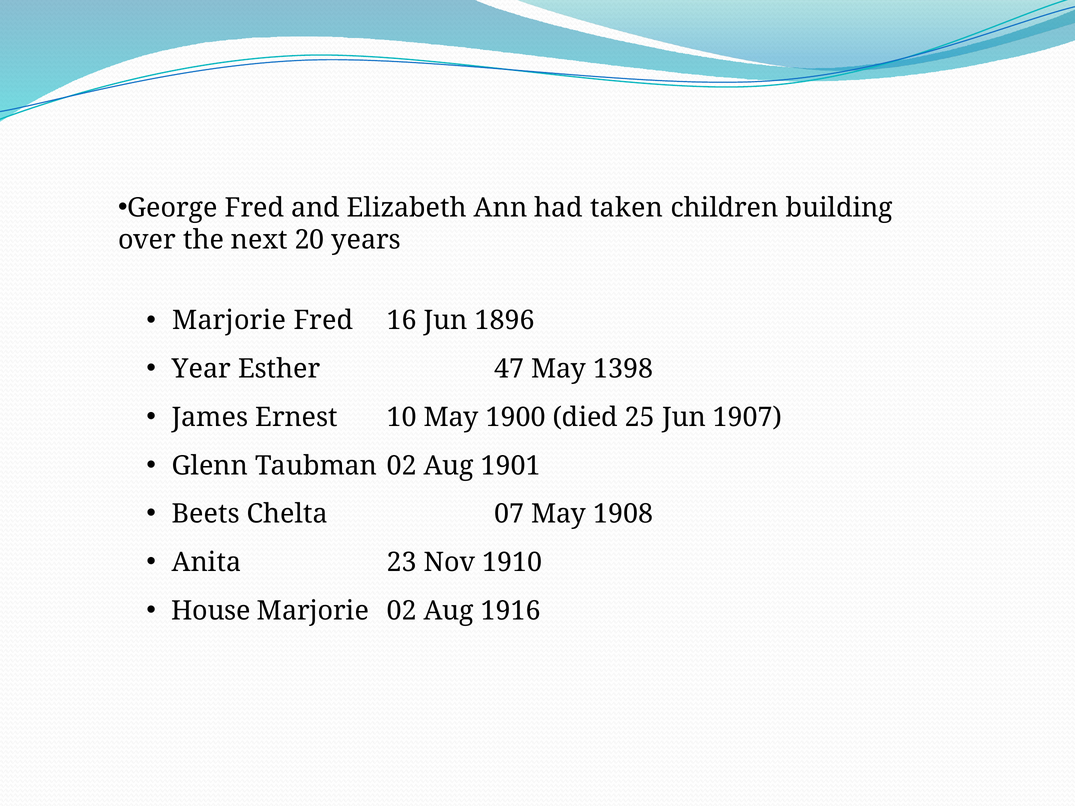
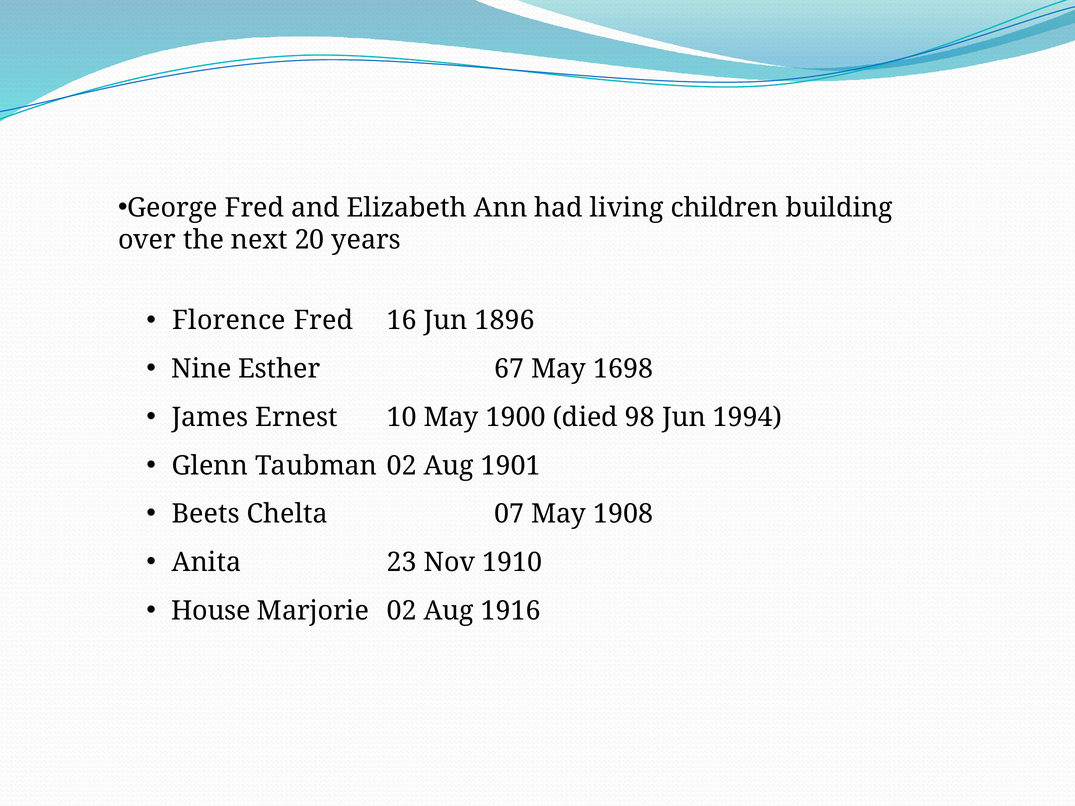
taken: taken -> living
Marjorie at (229, 321): Marjorie -> Florence
Year: Year -> Nine
47: 47 -> 67
1398: 1398 -> 1698
25: 25 -> 98
1907: 1907 -> 1994
